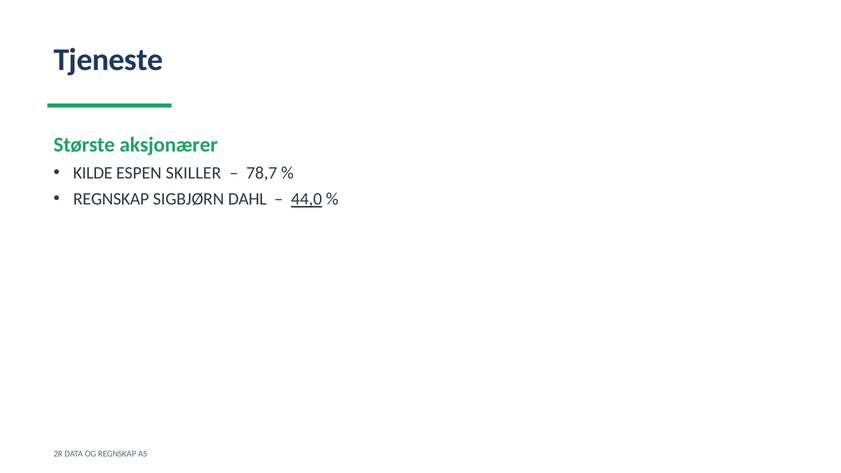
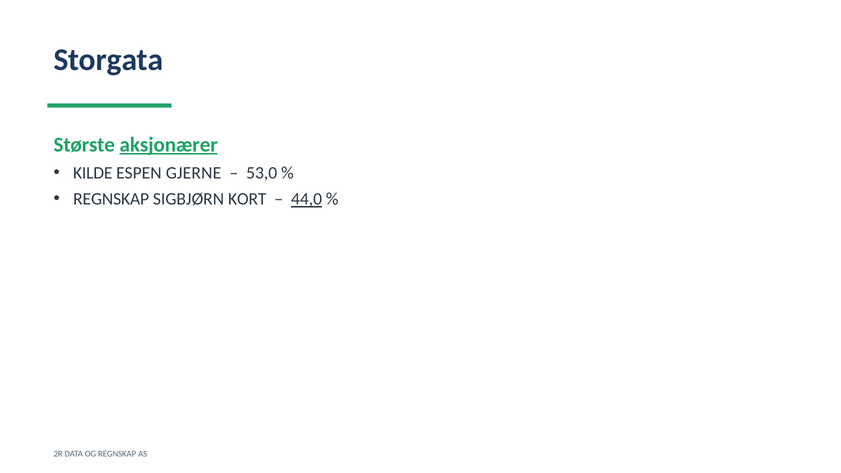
Tjeneste: Tjeneste -> Storgata
aksjonærer underline: none -> present
SKILLER: SKILLER -> GJERNE
78,7: 78,7 -> 53,0
DAHL: DAHL -> KORT
